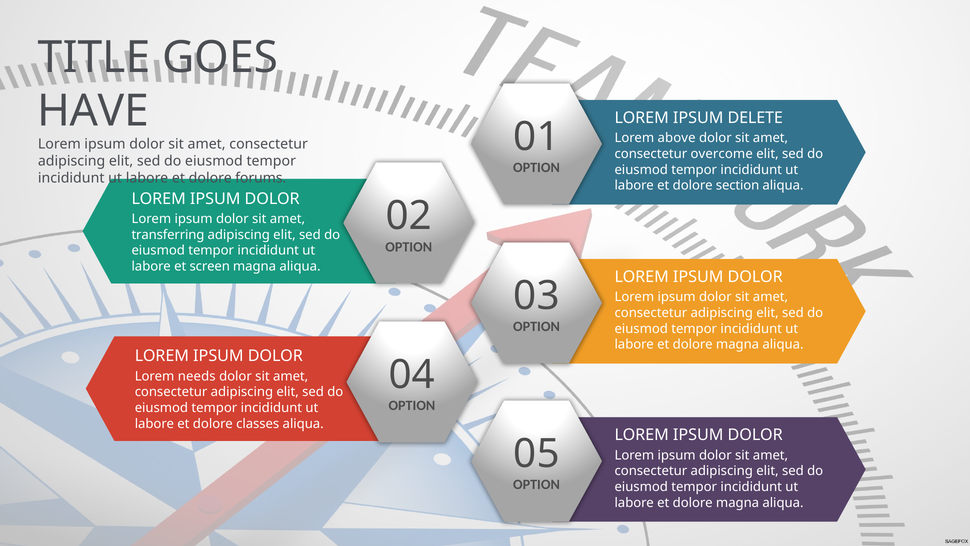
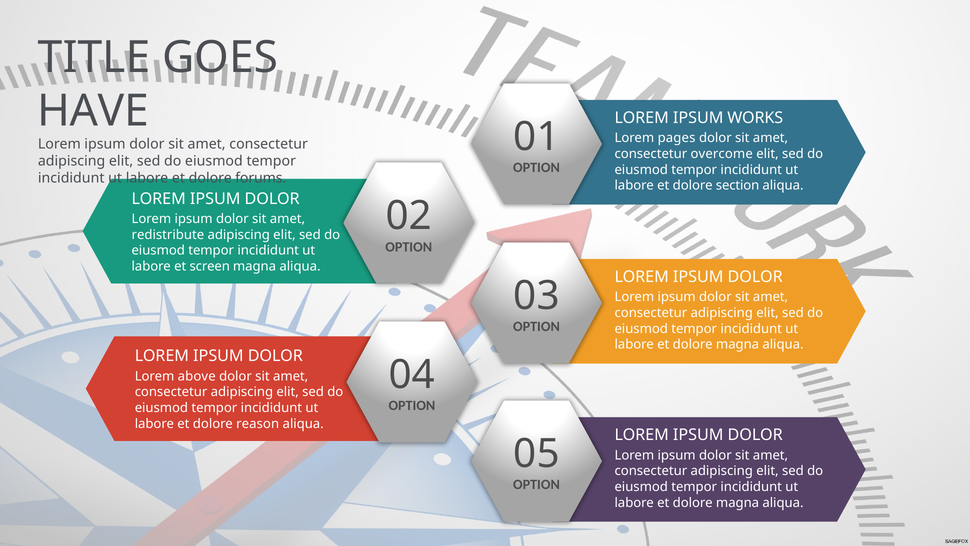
DELETE: DELETE -> WORKS
above: above -> pages
transferring: transferring -> redistribute
needs: needs -> above
classes: classes -> reason
